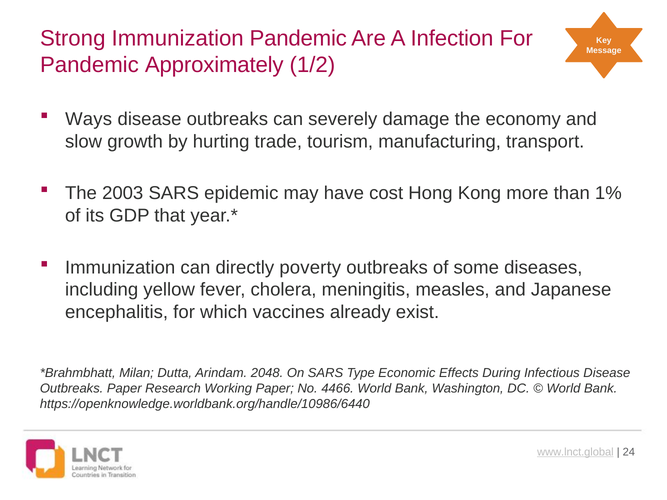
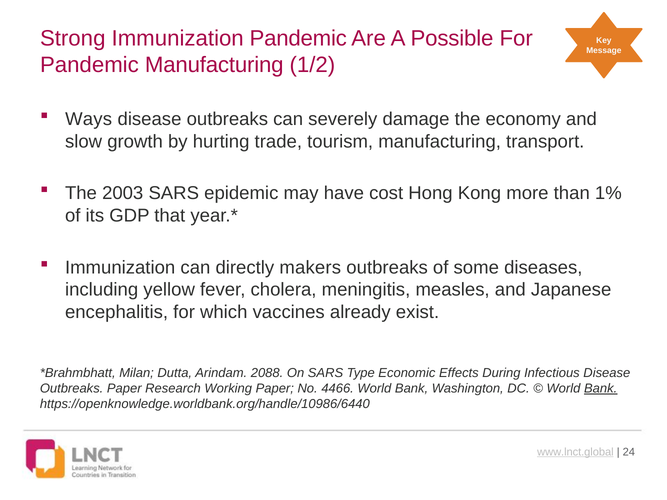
Infection: Infection -> Possible
Pandemic Approximately: Approximately -> Manufacturing
poverty: poverty -> makers
2048: 2048 -> 2088
Bank at (601, 389) underline: none -> present
